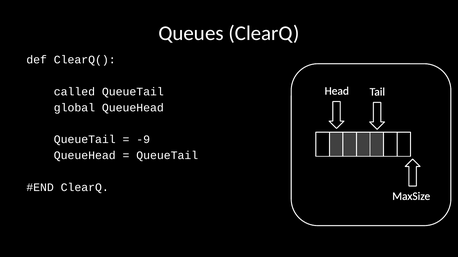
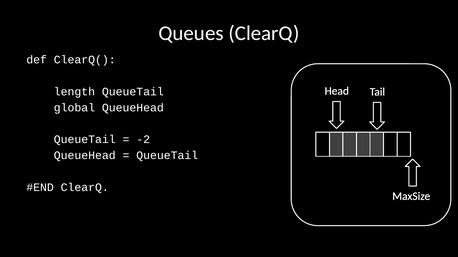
called: called -> length
-9: -9 -> -2
